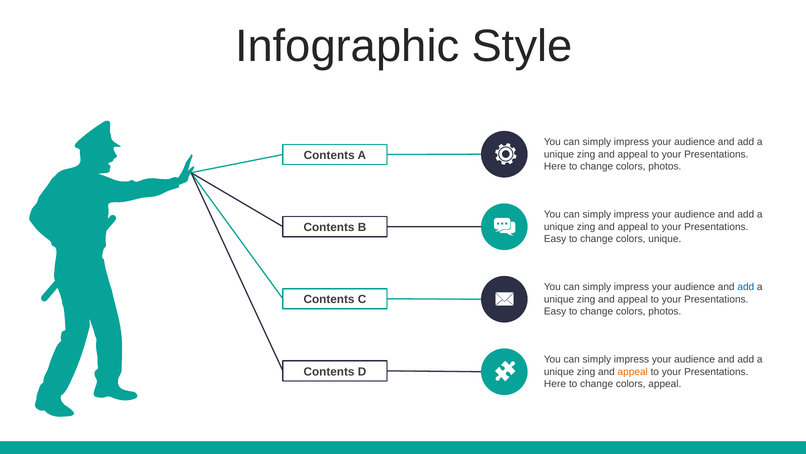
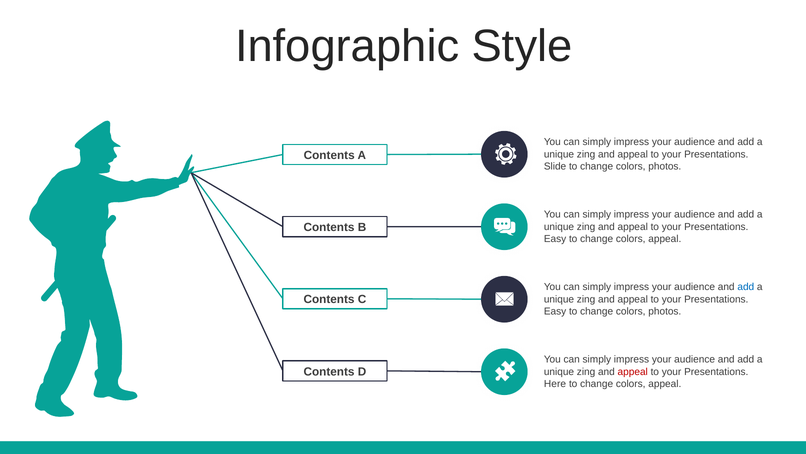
Here at (555, 166): Here -> Slide
unique at (665, 238): unique -> appeal
appeal at (633, 371) colour: orange -> red
